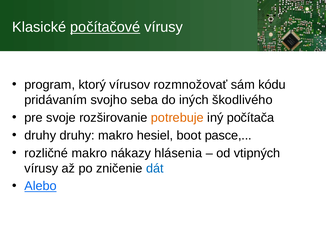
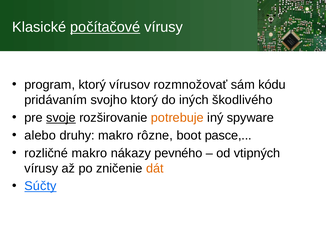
svojho seba: seba -> ktorý
svoje underline: none -> present
počítača: počítača -> spyware
druhy at (40, 136): druhy -> alebo
hesiel: hesiel -> rôzne
hlásenia: hlásenia -> pevného
dát colour: blue -> orange
Alebo: Alebo -> Súčty
